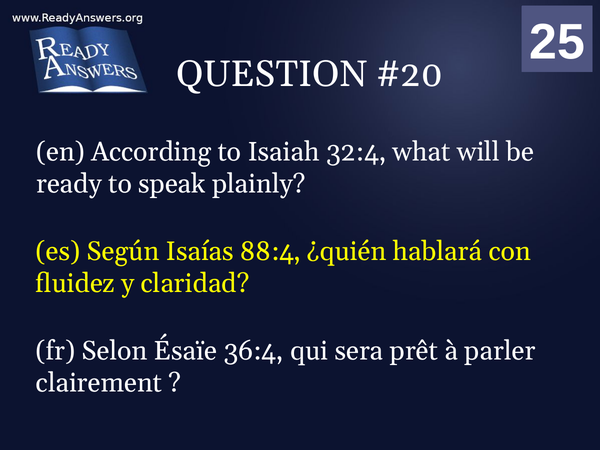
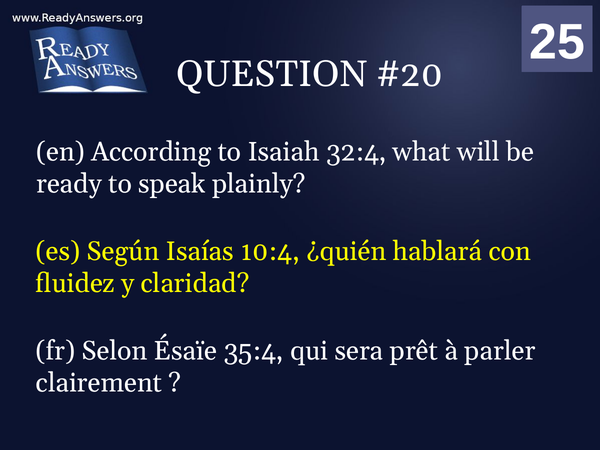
88:4: 88:4 -> 10:4
36:4: 36:4 -> 35:4
